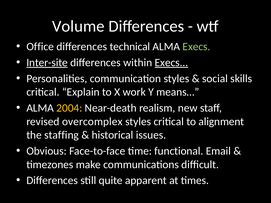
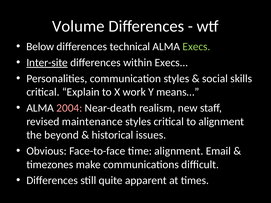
Office: Office -> Below
Execs at (171, 63) underline: present -> none
2004 colour: yellow -> pink
overcomplex: overcomplex -> maintenance
staffing: staffing -> beyond
time functional: functional -> alignment
